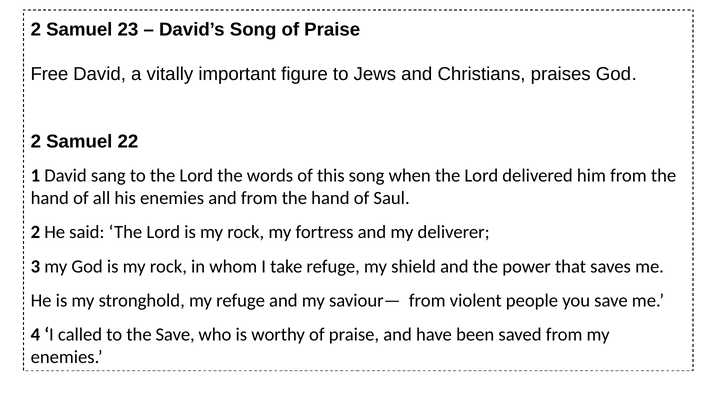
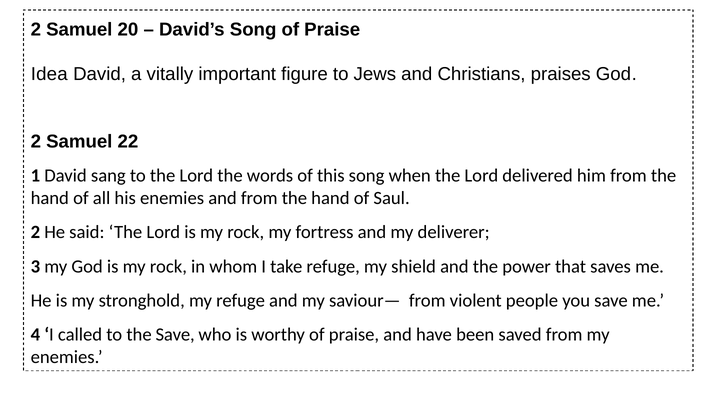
23: 23 -> 20
Free: Free -> Idea
